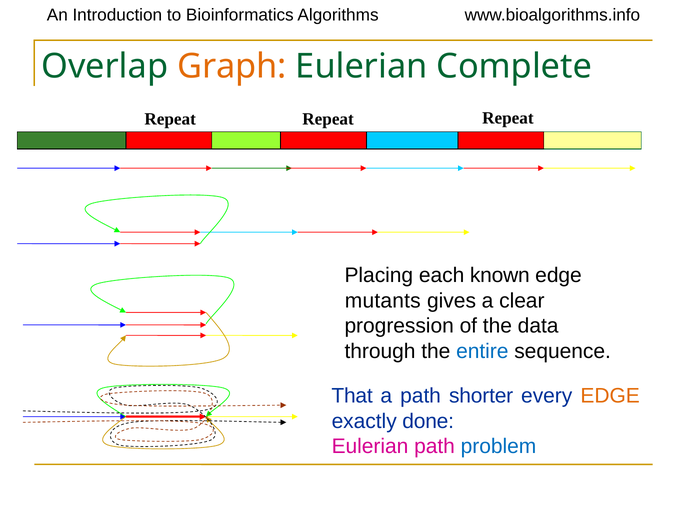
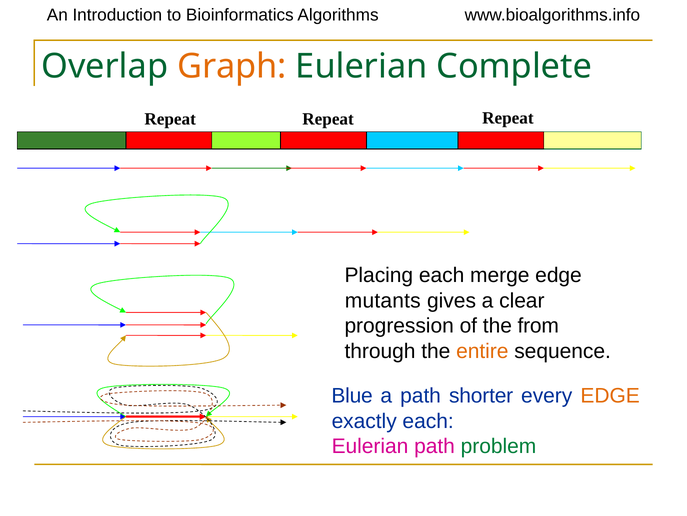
known: known -> merge
data: data -> from
entire colour: blue -> orange
That: That -> Blue
exactly done: done -> each
problem colour: blue -> green
